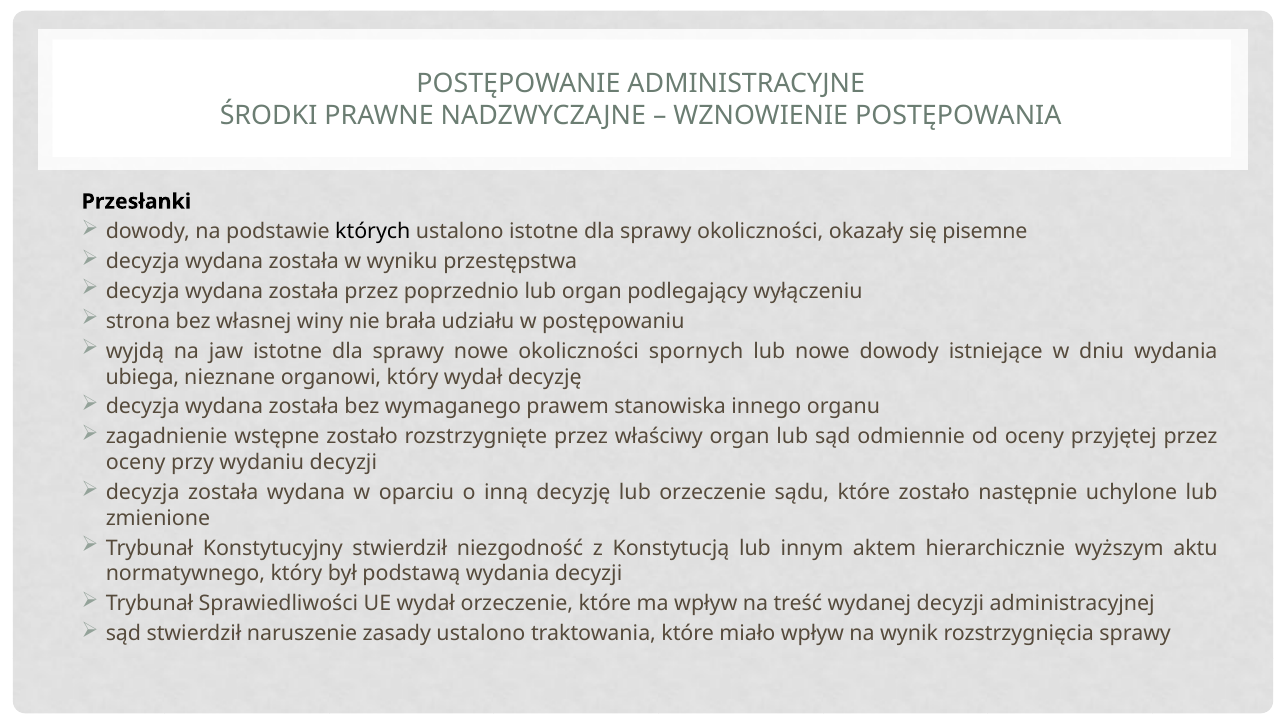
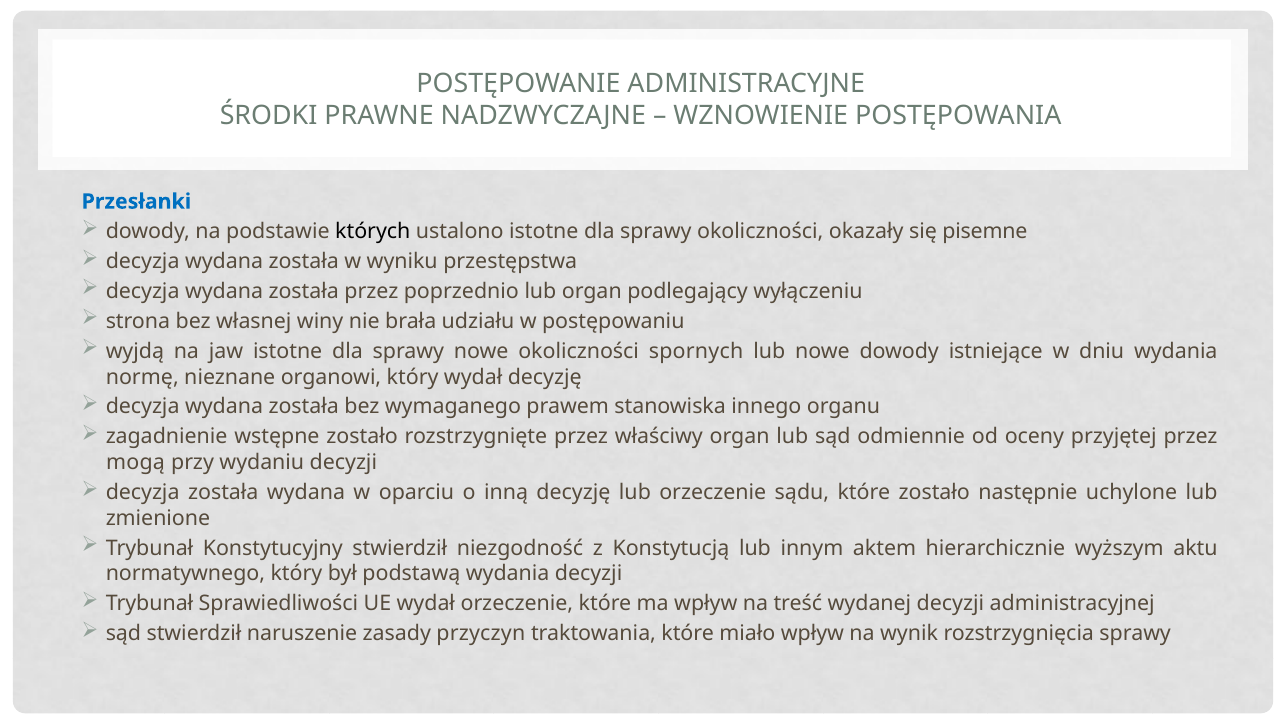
Przesłanki colour: black -> blue
ubiega: ubiega -> normę
oceny at (136, 463): oceny -> mogą
zasady ustalono: ustalono -> przyczyn
